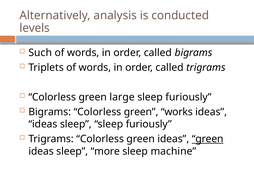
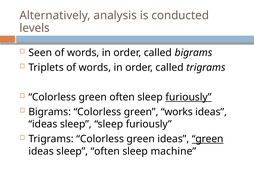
Such: Such -> Seen
green large: large -> often
furiously at (189, 97) underline: none -> present
sleep more: more -> often
